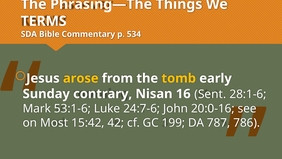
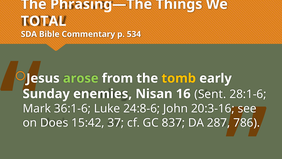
TERMS: TERMS -> TOTAL
arose colour: yellow -> light green
contrary: contrary -> enemies
53:1-6: 53:1-6 -> 36:1-6
24:7-6: 24:7-6 -> 24:8-6
20:0-16: 20:0-16 -> 20:3-16
Most: Most -> Does
42: 42 -> 37
199: 199 -> 837
787: 787 -> 287
